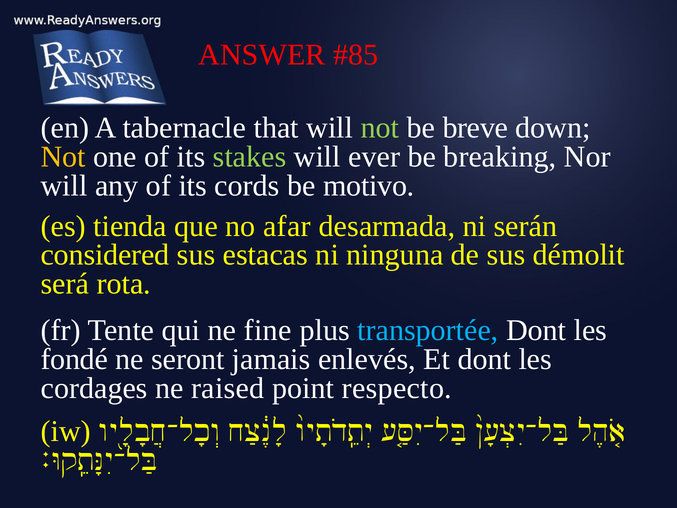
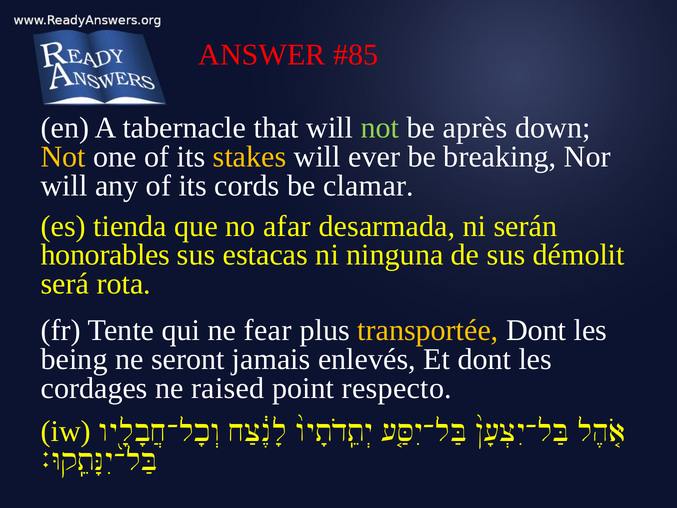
breve: breve -> après
stakes colour: light green -> yellow
motivo: motivo -> clamar
considered: considered -> honorables
fine: fine -> fear
transportée colour: light blue -> yellow
fondé: fondé -> being
